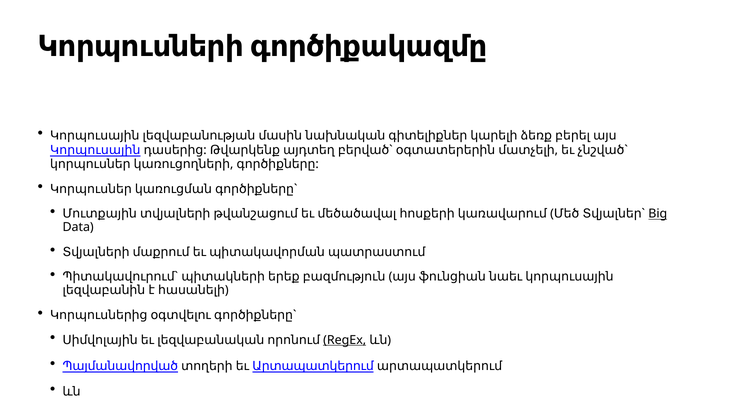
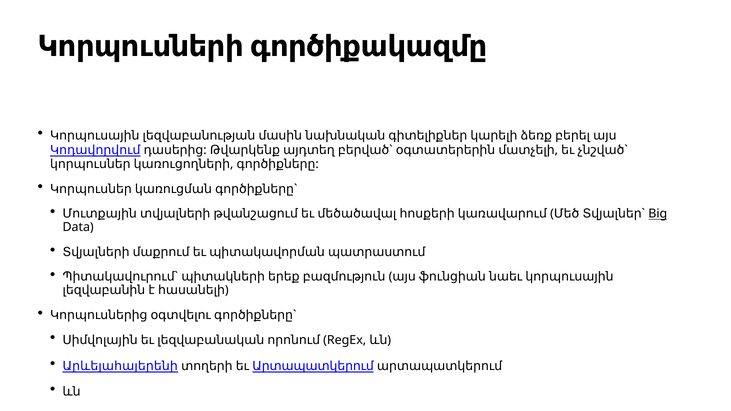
Կորպուսային at (95, 150): Կորպուսային -> Կոդավորվում
RegEx underline: present -> none
Պայմանավորված: Պայմանավորված -> Արևելահայերենի
